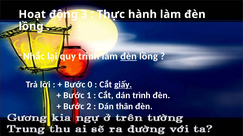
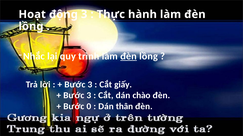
0 at (90, 85): 0 -> 3
giấy underline: present -> none
1 at (89, 96): 1 -> 3
dán trình: trình -> chào
2: 2 -> 0
